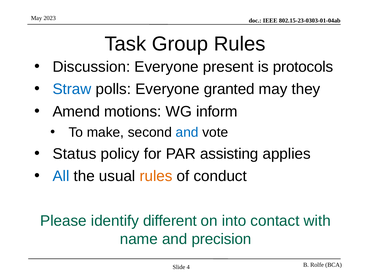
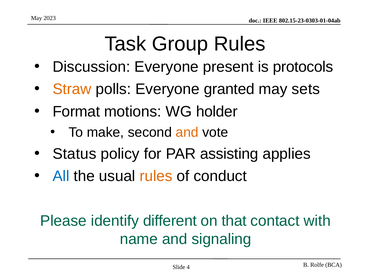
Straw colour: blue -> orange
they: they -> sets
Amend: Amend -> Format
inform: inform -> holder
and at (187, 132) colour: blue -> orange
into: into -> that
precision: precision -> signaling
